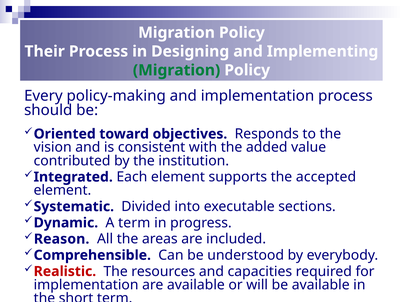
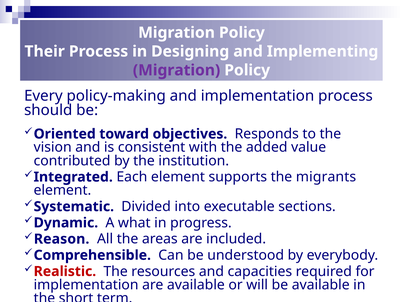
Migration at (177, 70) colour: green -> purple
accepted: accepted -> migrants
A term: term -> what
